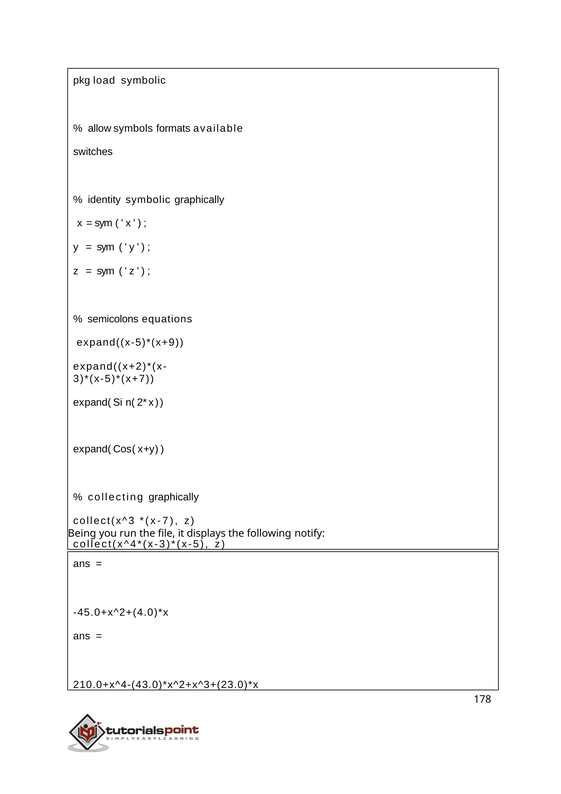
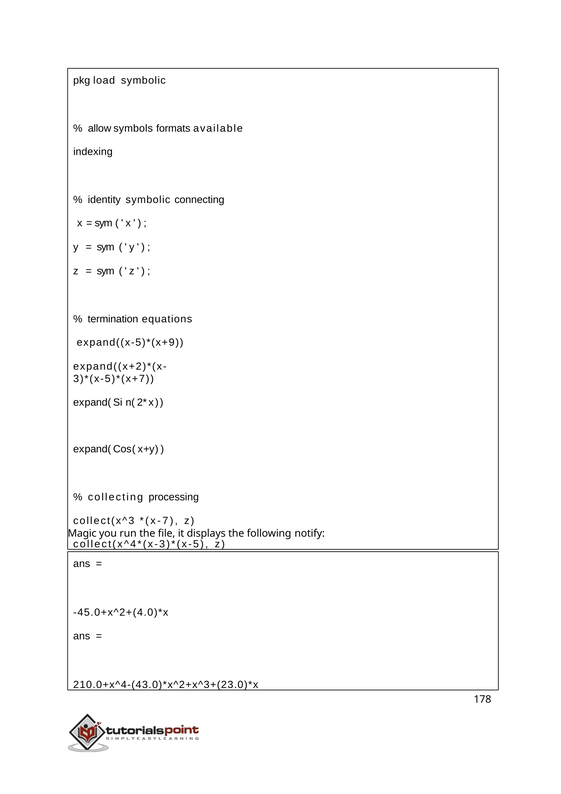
switches: switches -> indexing
symbolic graphically: graphically -> connecting
semicolons: semicolons -> termination
collecting graphically: graphically -> processing
Being: Being -> Magic
